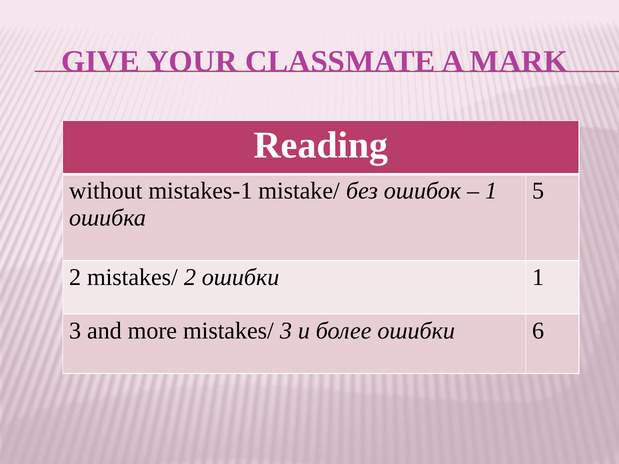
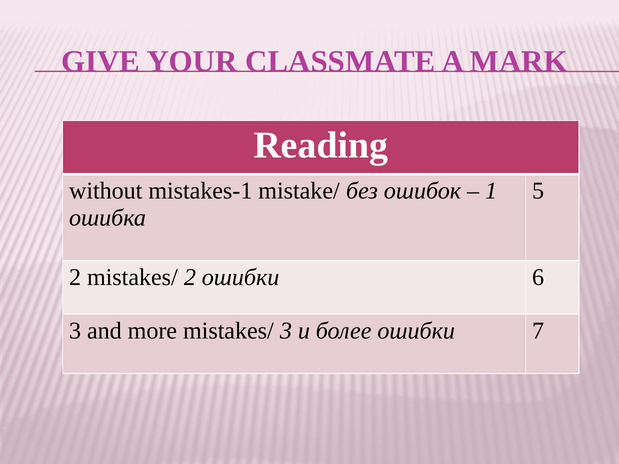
ошибки 1: 1 -> 6
6: 6 -> 7
